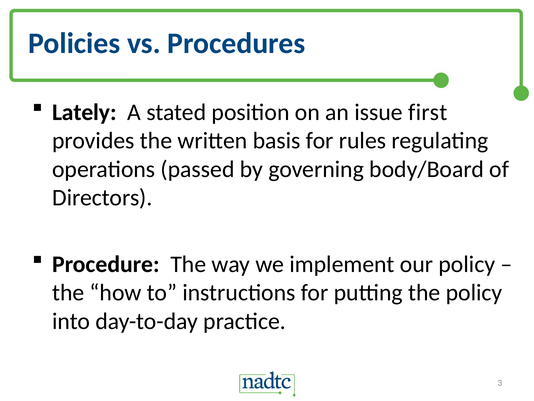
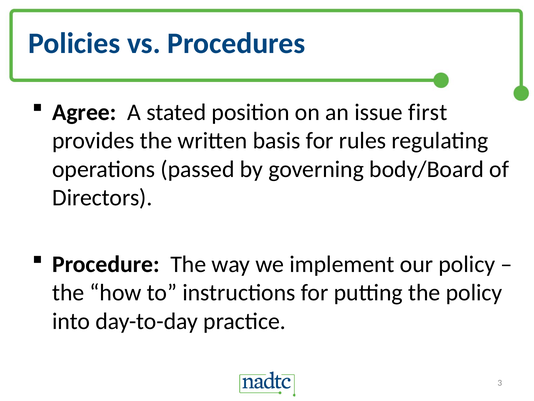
Lately: Lately -> Agree
